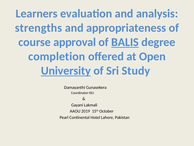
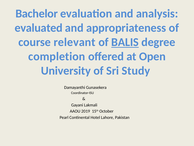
Learners: Learners -> Bachelor
strengths: strengths -> evaluated
approval: approval -> relevant
University underline: present -> none
